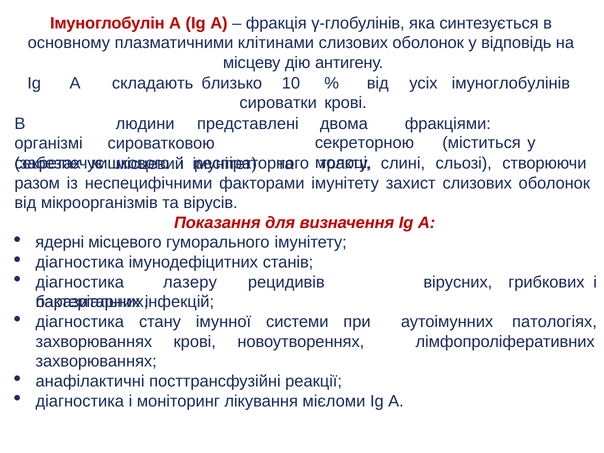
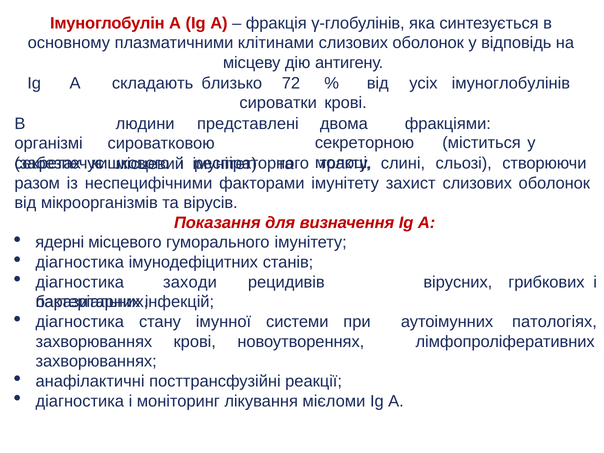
10: 10 -> 72
лазеру: лазеру -> заходи
